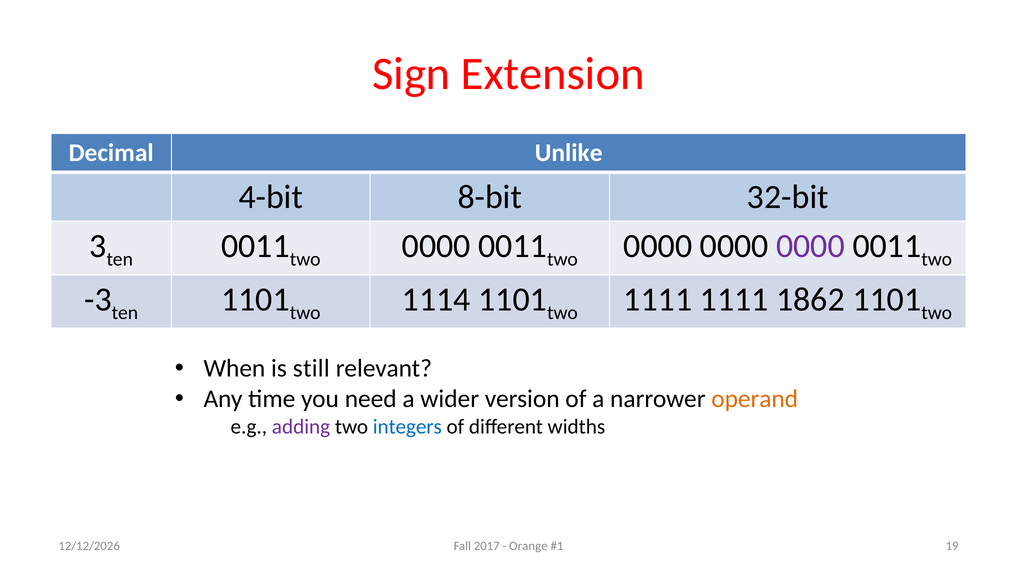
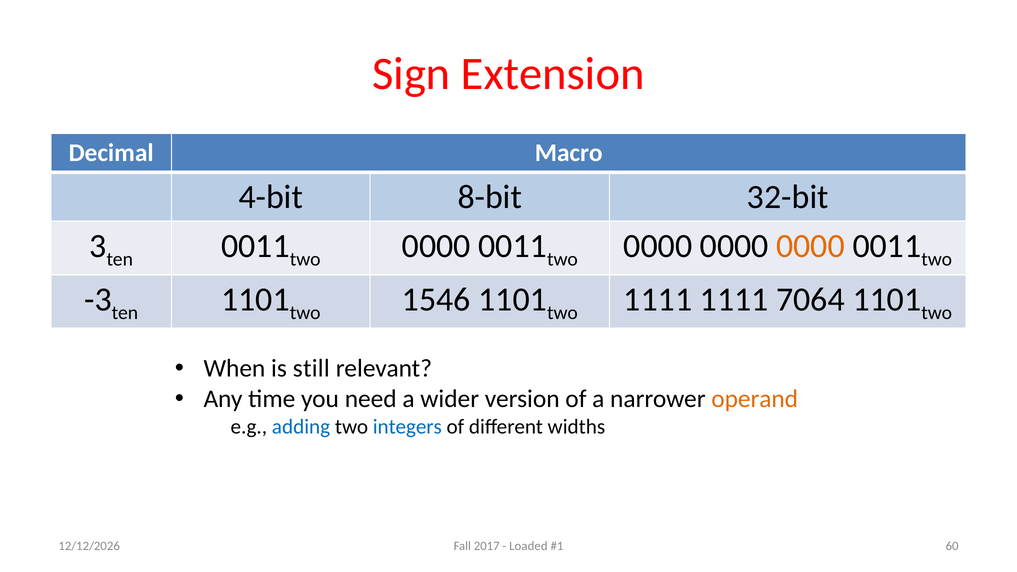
Unlike: Unlike -> Macro
0000 at (810, 246) colour: purple -> orange
1114: 1114 -> 1546
1862: 1862 -> 7064
adding colour: purple -> blue
Orange: Orange -> Loaded
19: 19 -> 60
